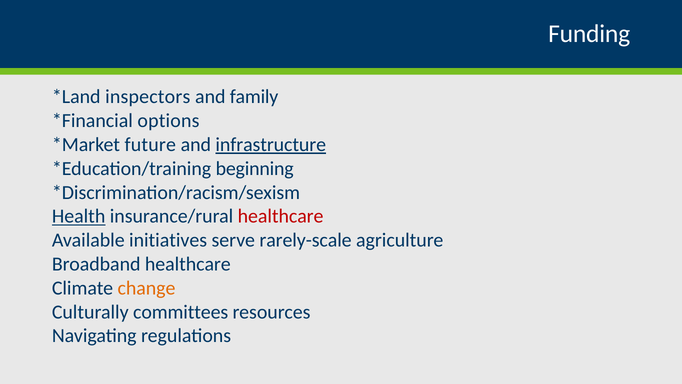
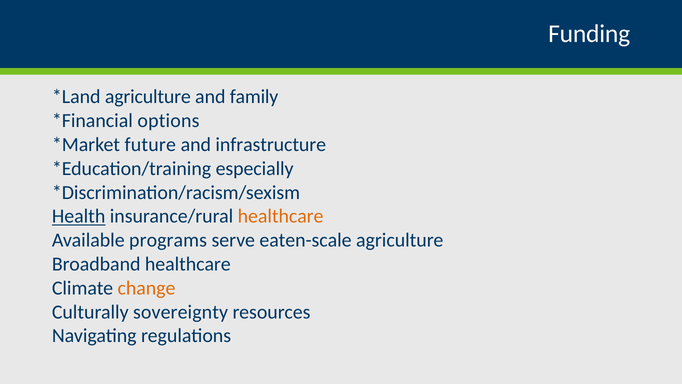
inspectors at (148, 97): inspectors -> agriculture
infrastructure underline: present -> none
beginning: beginning -> especially
healthcare at (281, 216) colour: red -> orange
initiatives: initiatives -> programs
rarely-scale: rarely-scale -> eaten-scale
committees: committees -> sovereignty
